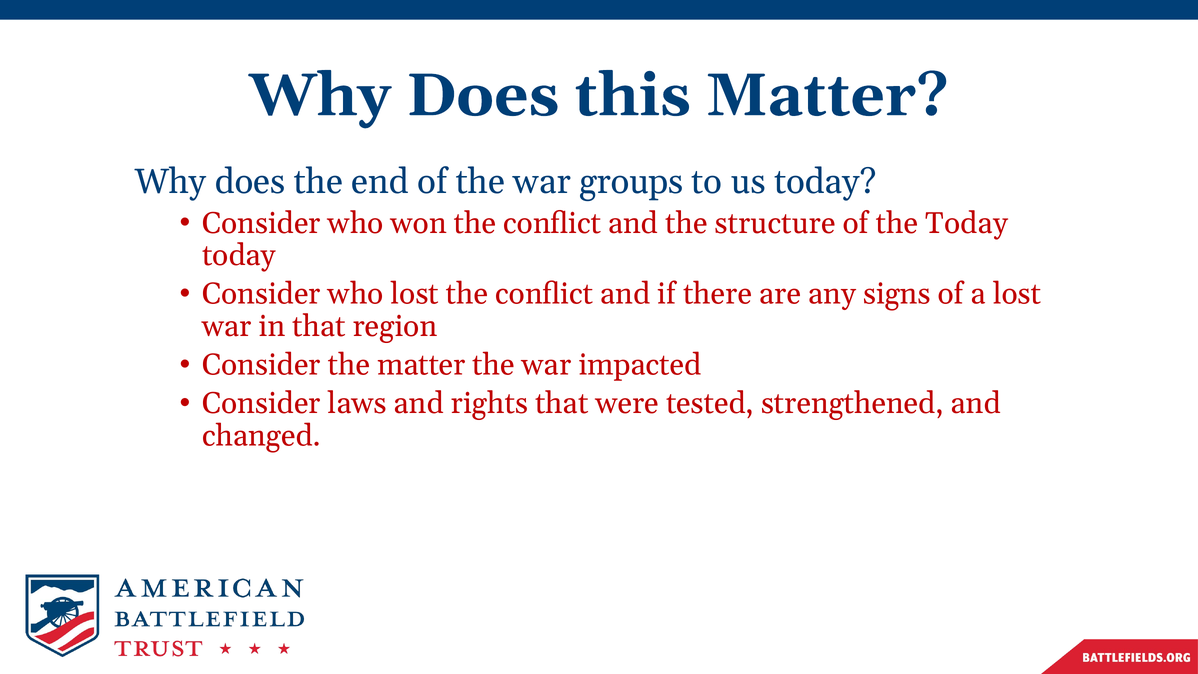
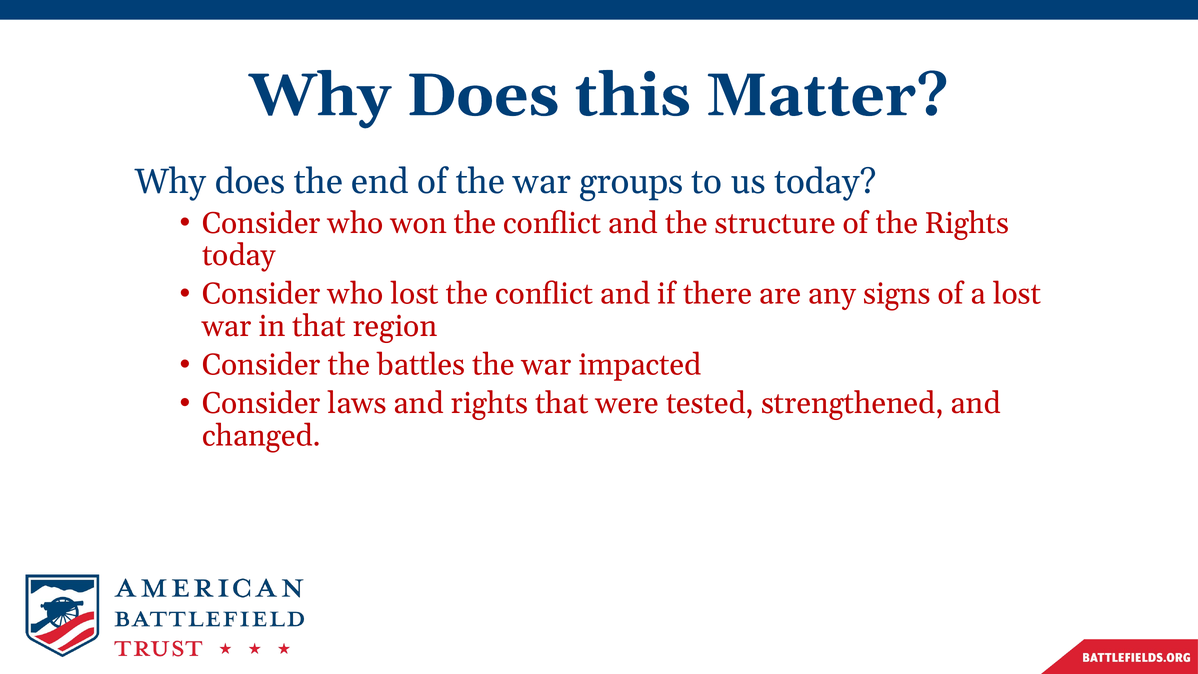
the Today: Today -> Rights
the matter: matter -> battles
